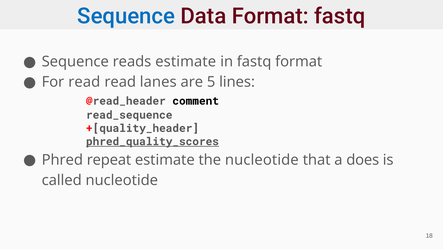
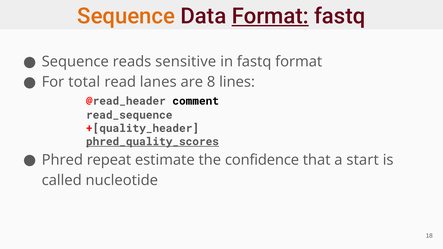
Sequence at (126, 16) colour: blue -> orange
Format at (270, 16) underline: none -> present
reads estimate: estimate -> sensitive
For read: read -> total
5: 5 -> 8
the nucleotide: nucleotide -> confidence
does: does -> start
